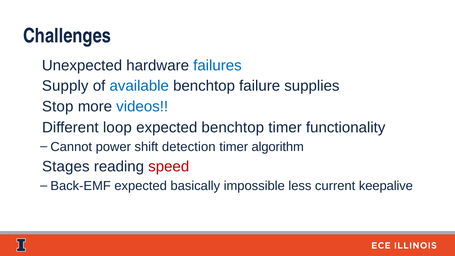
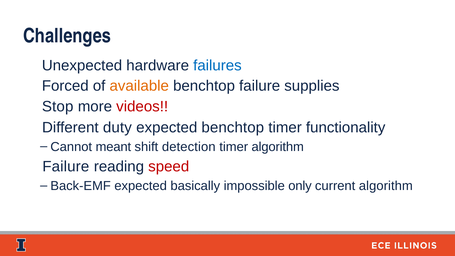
Supply: Supply -> Forced
available colour: blue -> orange
videos colour: blue -> red
loop: loop -> duty
power: power -> meant
Stages at (66, 167): Stages -> Failure
less: less -> only
current keepalive: keepalive -> algorithm
